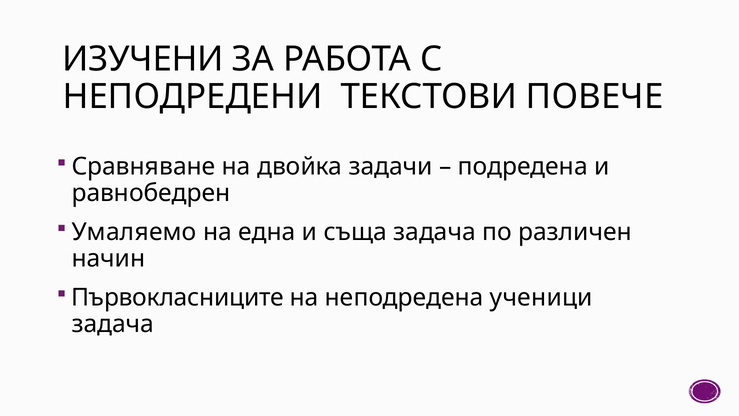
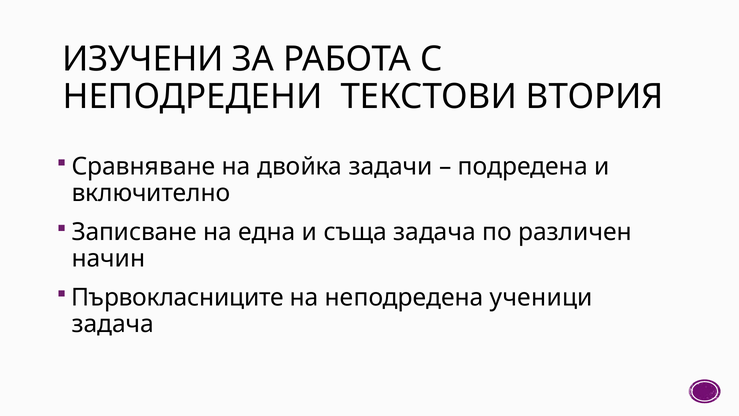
ПОВЕЧЕ: ПОВЕЧЕ -> ВТОРИЯ
равнобедрен: равнобедрен -> включително
Умаляемо: Умаляемо -> Записване
